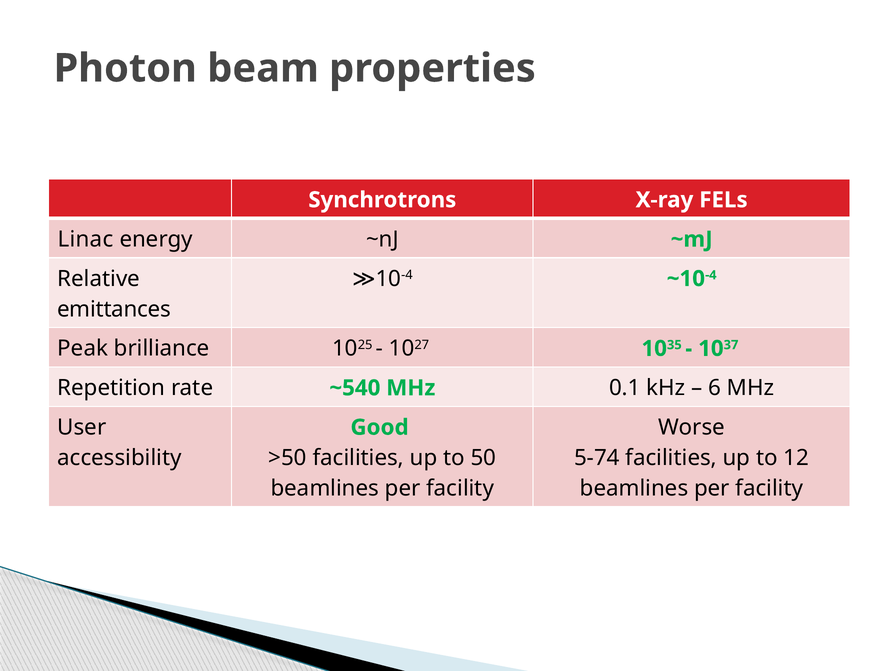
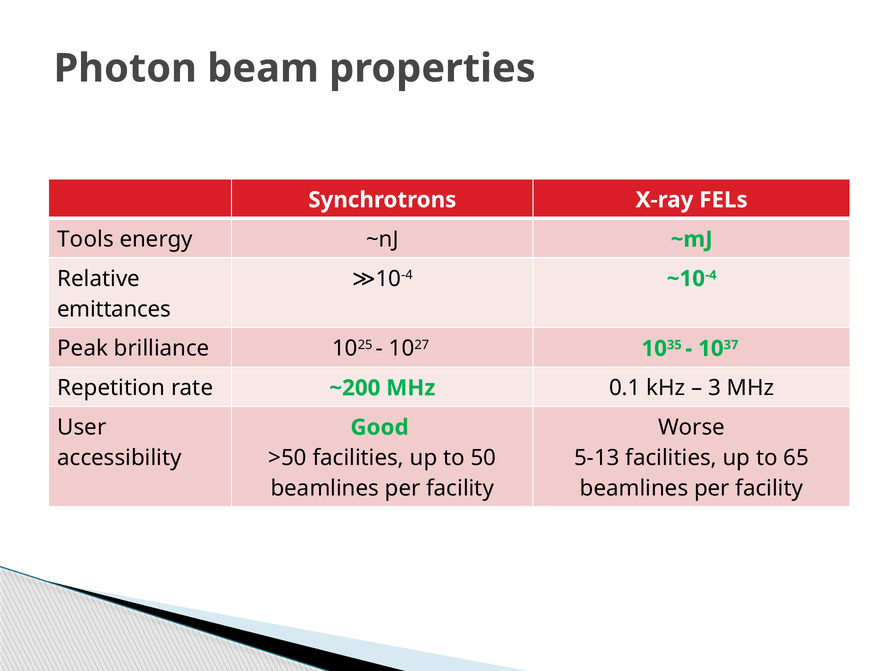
Linac: Linac -> Tools
~540: ~540 -> ~200
6: 6 -> 3
5-74: 5-74 -> 5-13
12: 12 -> 65
